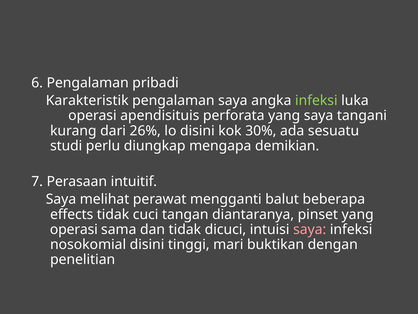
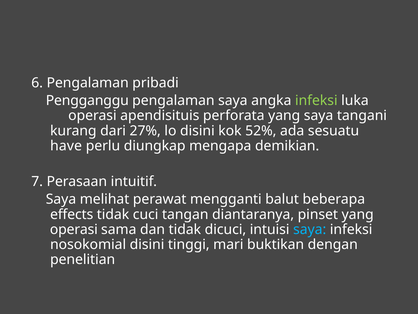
Karakteristik: Karakteristik -> Pengganggu
26%: 26% -> 27%
30%: 30% -> 52%
studi: studi -> have
saya at (310, 229) colour: pink -> light blue
